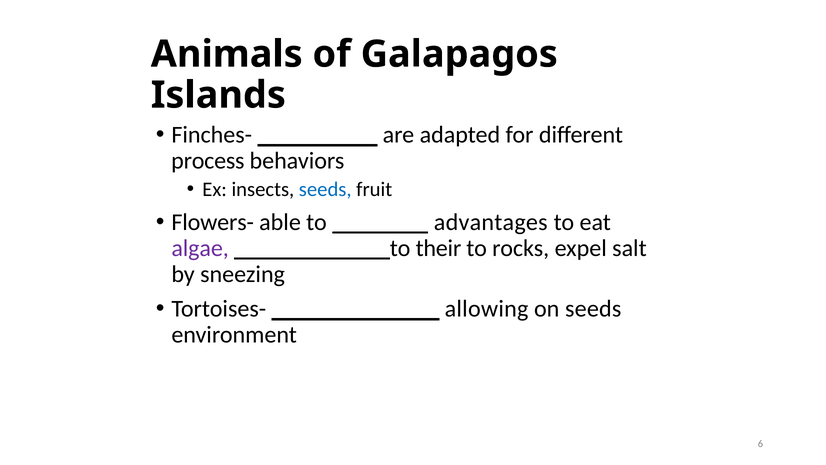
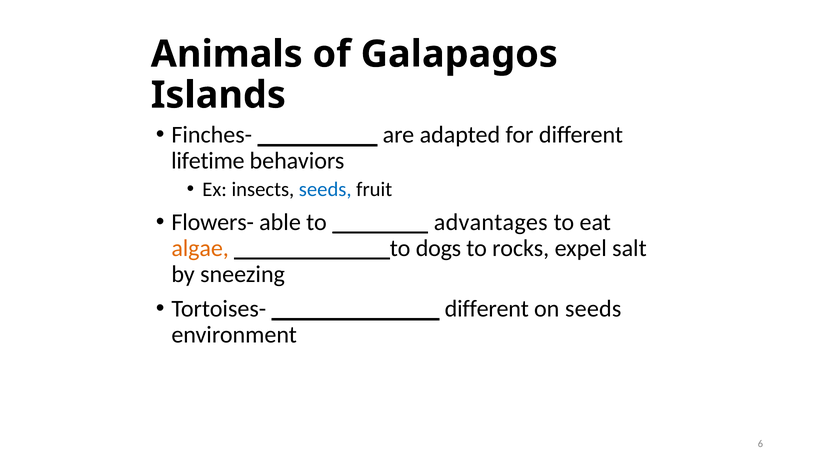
process: process -> lifetime
algae colour: purple -> orange
their: their -> dogs
allowing at (487, 309): allowing -> different
